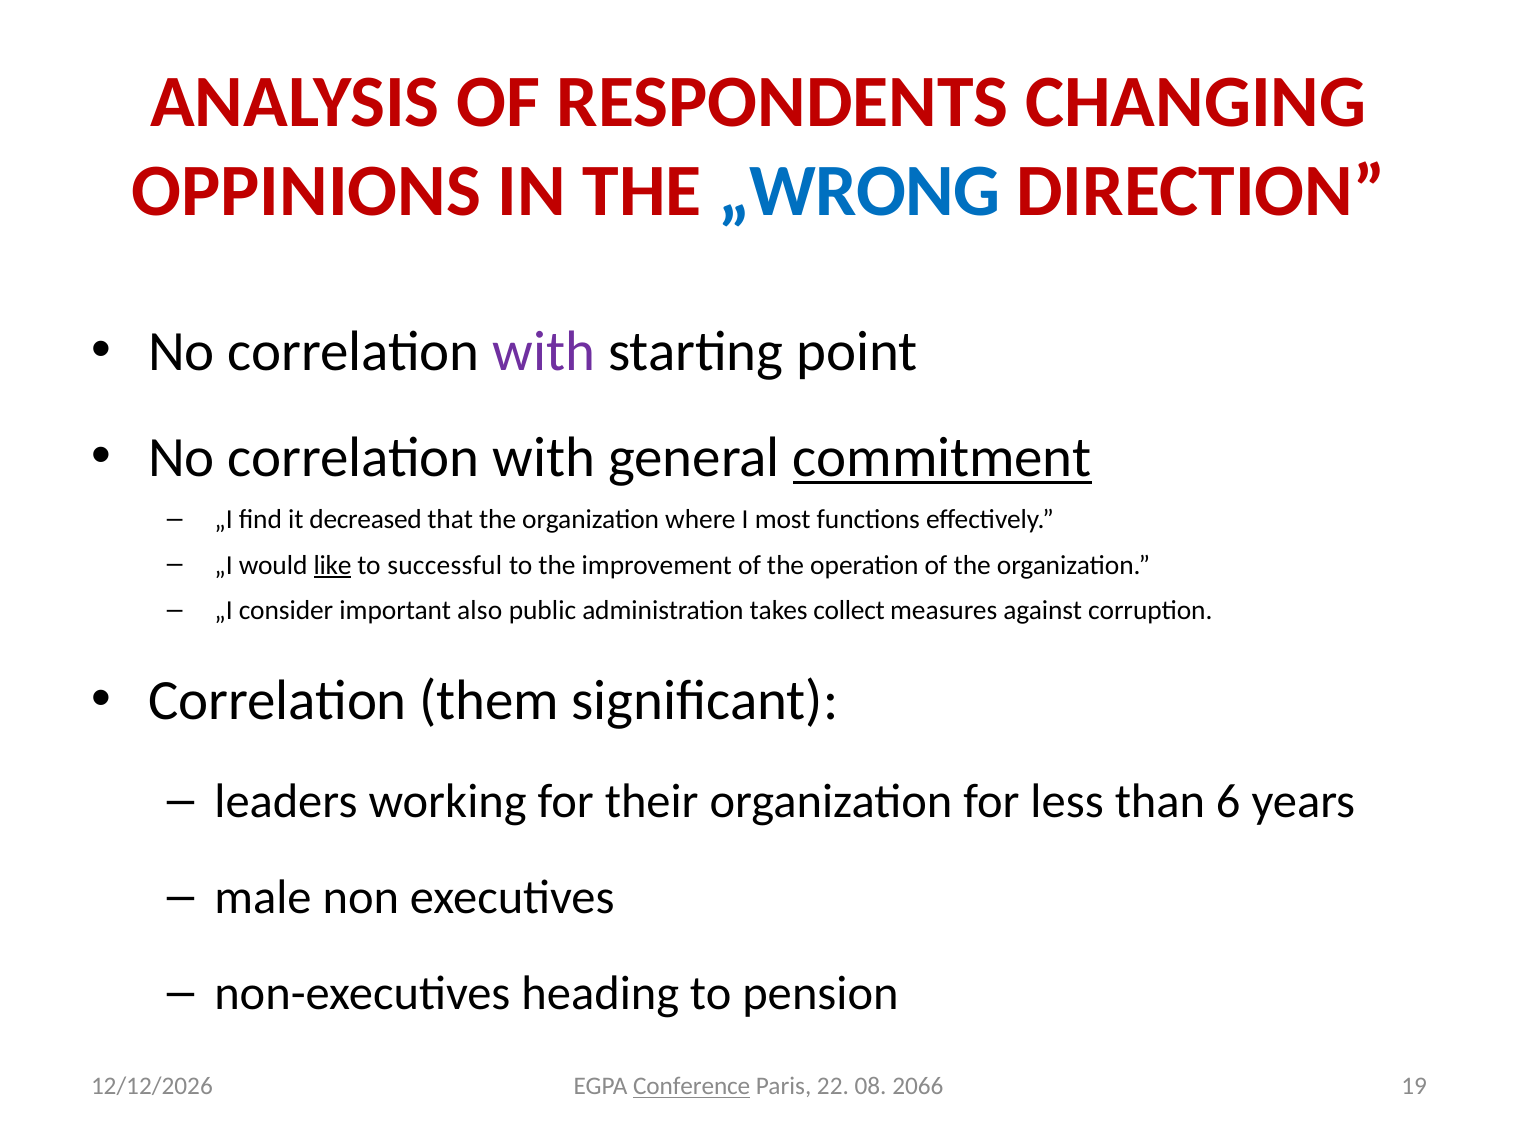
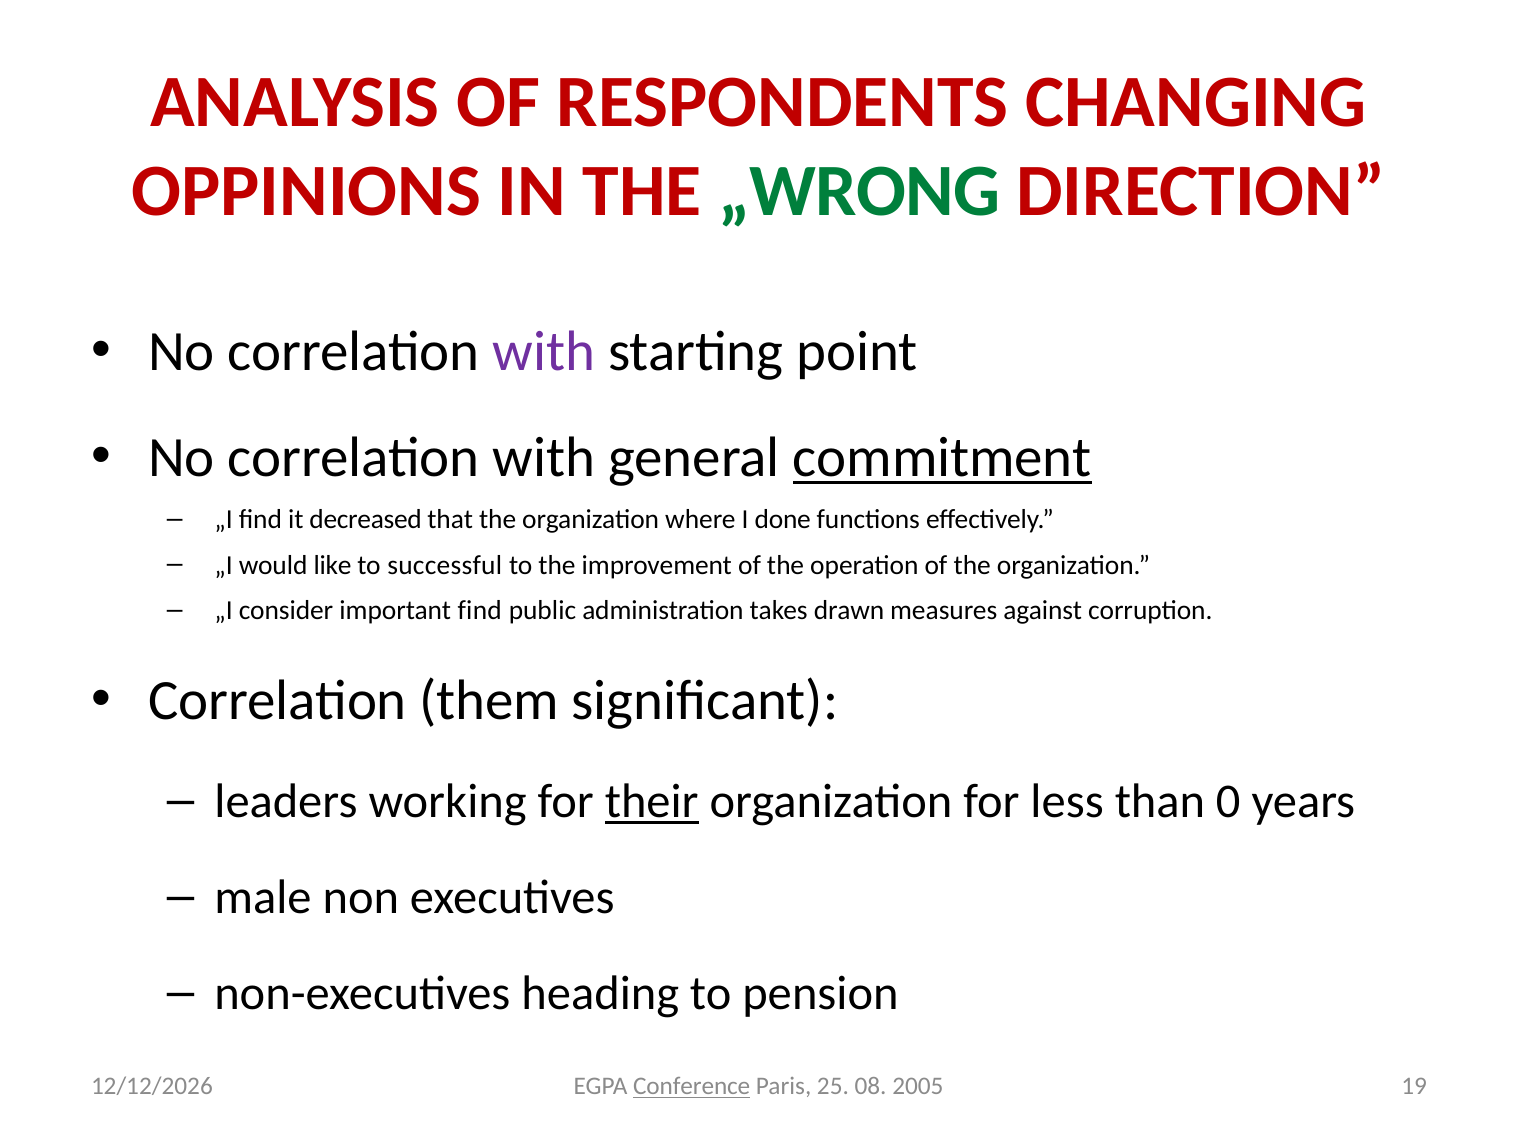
„WRONG colour: blue -> green
most: most -> done
like underline: present -> none
important also: also -> find
collect: collect -> drawn
their underline: none -> present
6: 6 -> 0
22: 22 -> 25
2066: 2066 -> 2005
